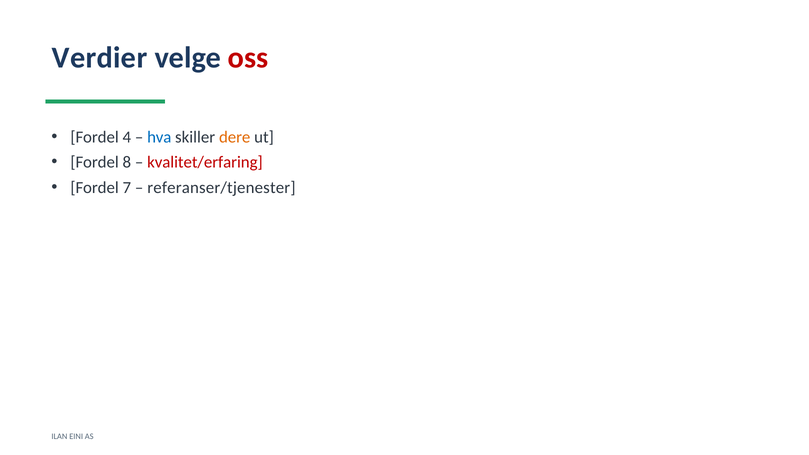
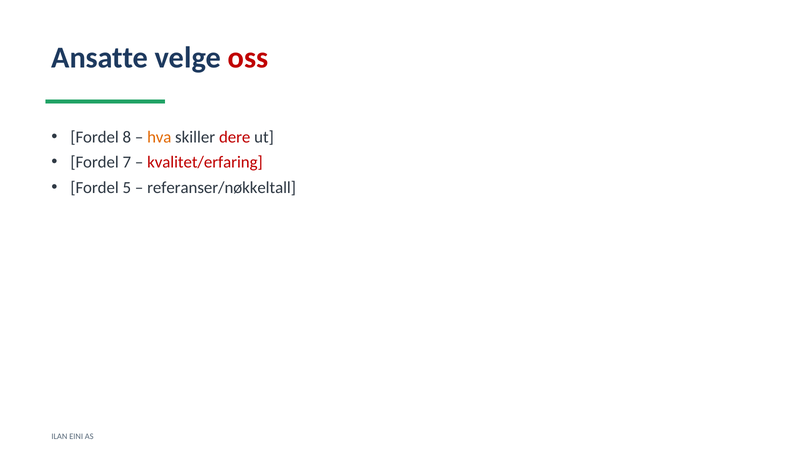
Verdier: Verdier -> Ansatte
4: 4 -> 8
hva colour: blue -> orange
dere colour: orange -> red
8: 8 -> 7
7: 7 -> 5
referanser/tjenester: referanser/tjenester -> referanser/nøkkeltall
